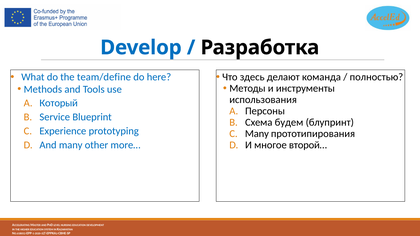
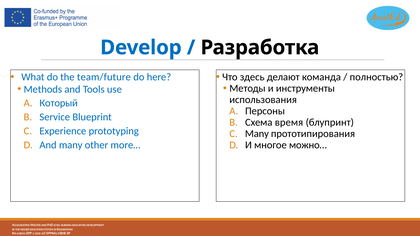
team/define: team/define -> team/future
будем: будем -> время
второй…: второй… -> можно…
